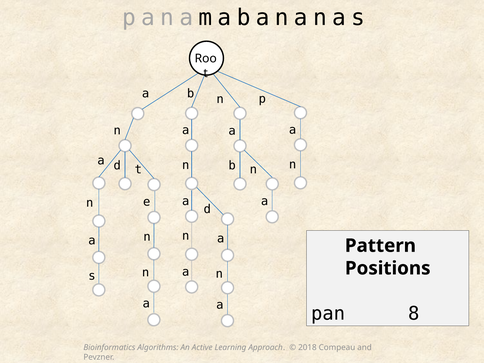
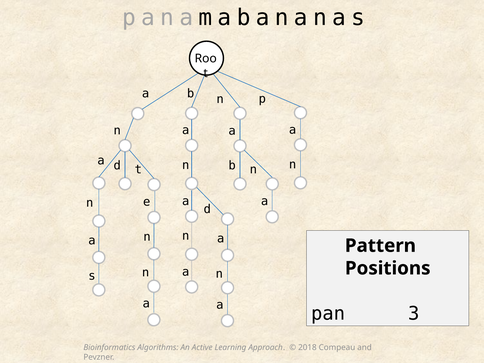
8: 8 -> 3
